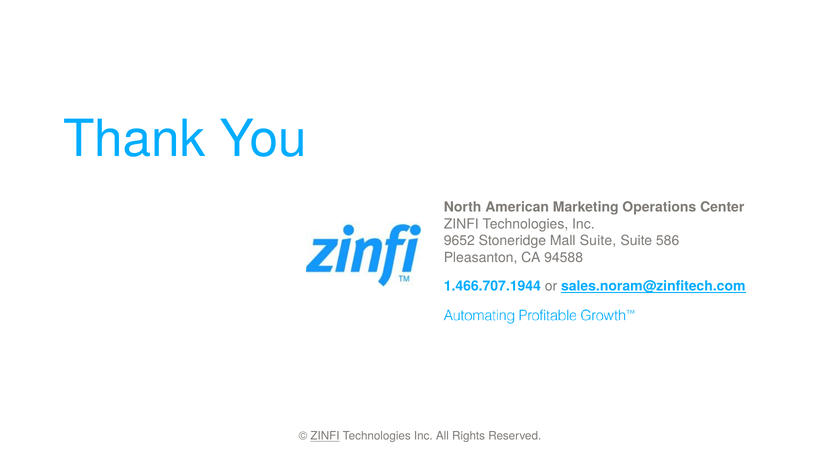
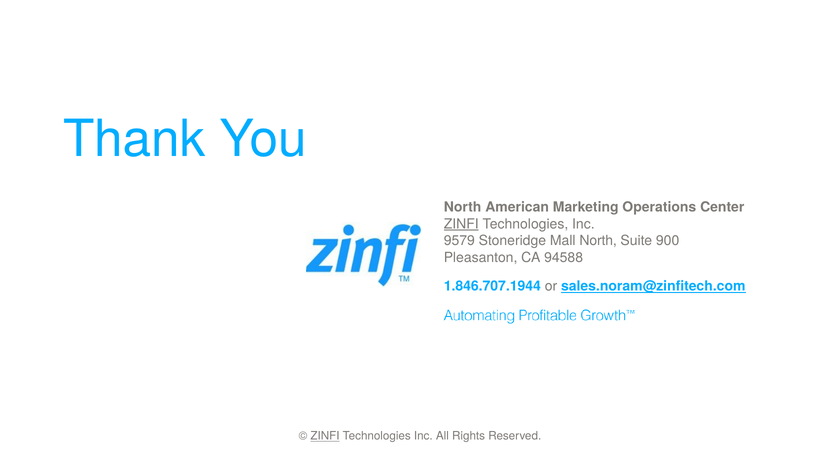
ZINFI at (461, 224) underline: none -> present
9652: 9652 -> 9579
Mall Suite: Suite -> North
586: 586 -> 900
1.466.707.1944: 1.466.707.1944 -> 1.846.707.1944
